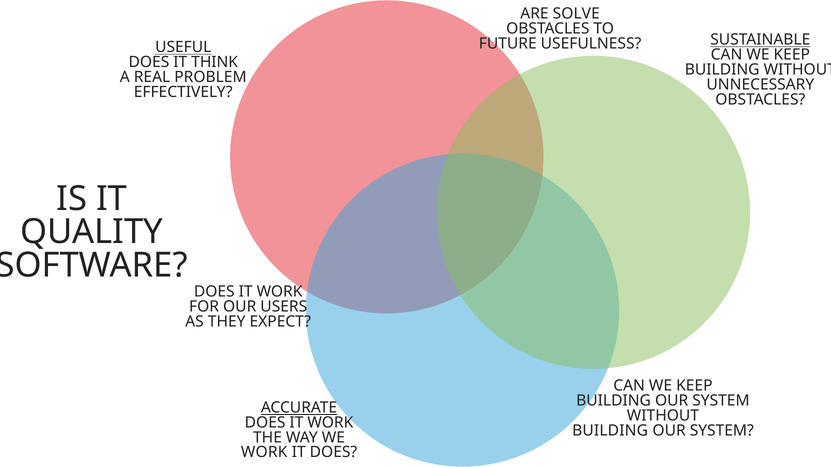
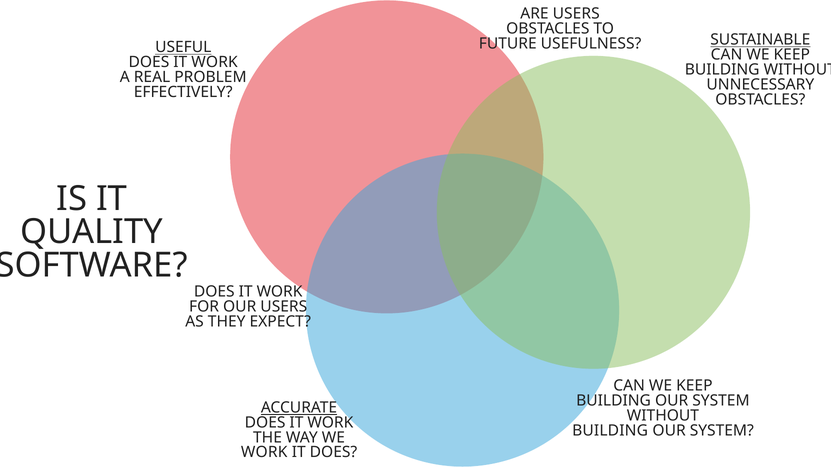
ARE SOLVE: SOLVE -> USERS
THINK at (215, 62): THINK -> WORK
